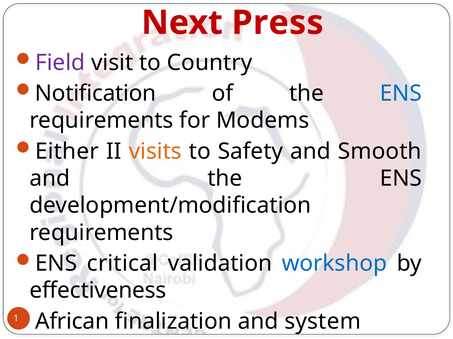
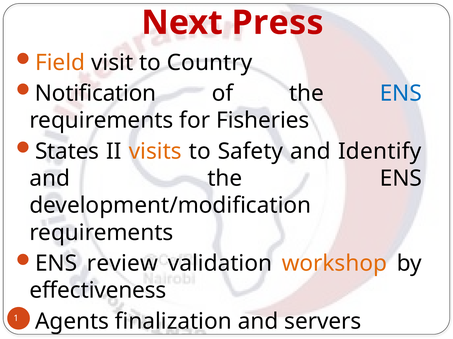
Field colour: purple -> orange
Modems: Modems -> Fisheries
Either: Either -> States
Smooth: Smooth -> Identify
critical: critical -> review
workshop colour: blue -> orange
African: African -> Agents
system: system -> servers
